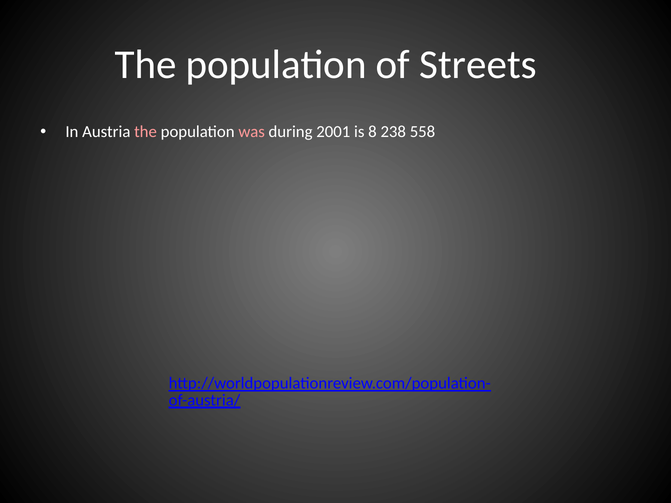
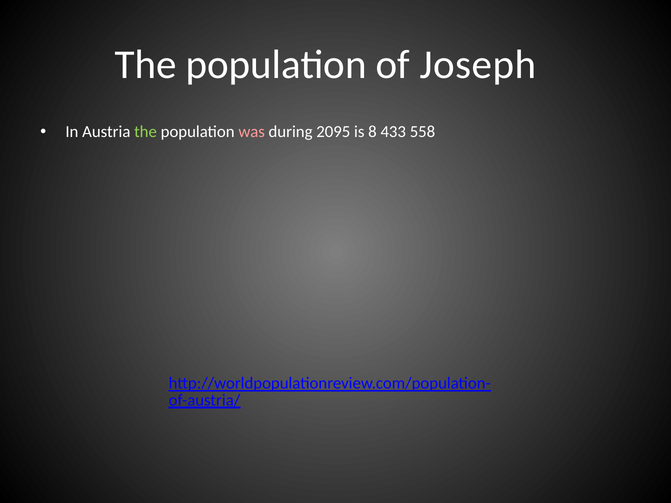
Streets: Streets -> Joseph
the at (146, 132) colour: pink -> light green
2001: 2001 -> 2095
238: 238 -> 433
